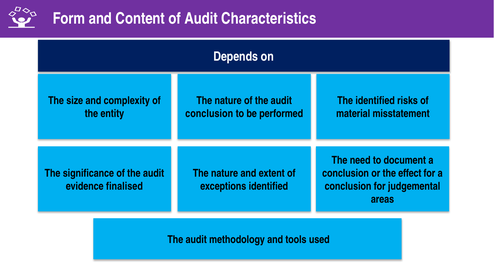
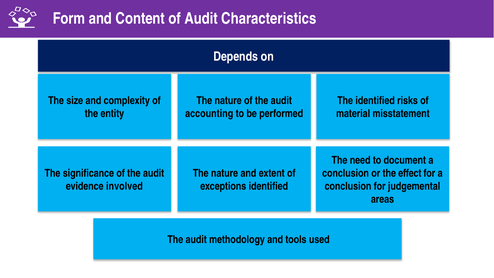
conclusion at (209, 114): conclusion -> accounting
finalised: finalised -> involved
